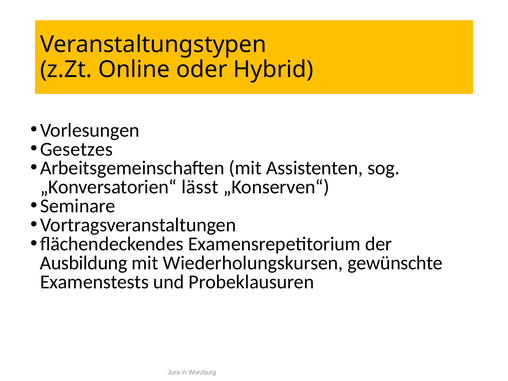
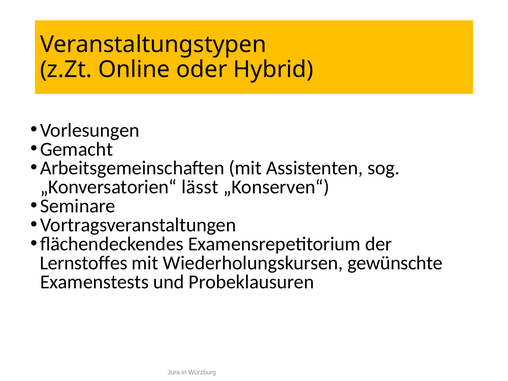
Gesetzes: Gesetzes -> Gemacht
Ausbildung: Ausbildung -> Lernstoffes
